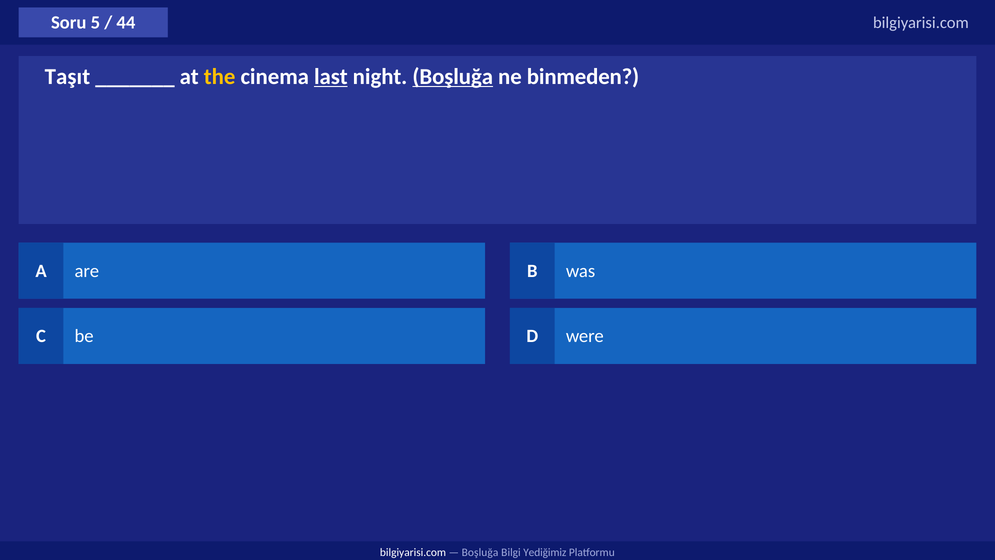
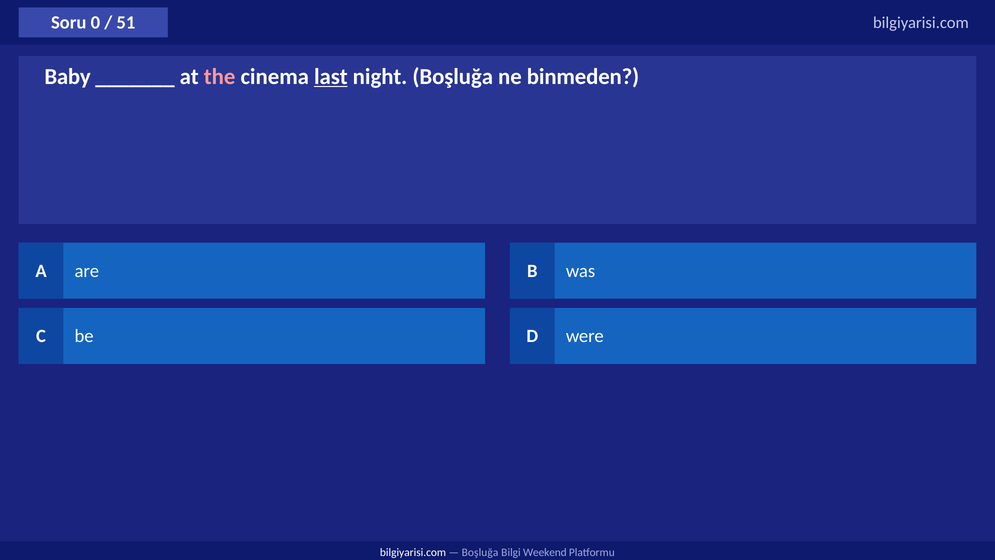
5: 5 -> 0
44: 44 -> 51
Taşıt: Taşıt -> Baby
the colour: yellow -> pink
Boşluğa at (453, 77) underline: present -> none
Yediğimiz: Yediğimiz -> Weekend
